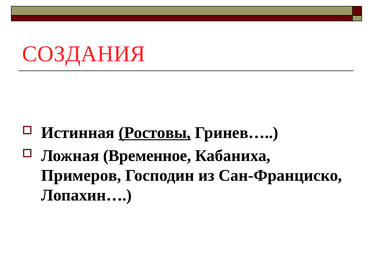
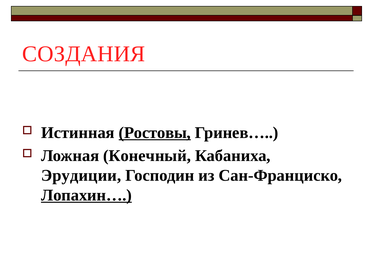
Временное: Временное -> Конечный
Примеров: Примеров -> Эрудиции
Лопахин… underline: none -> present
